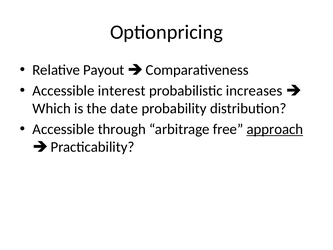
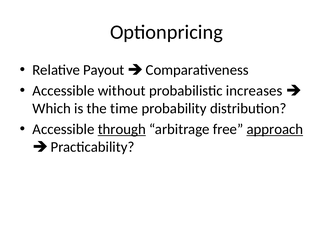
interest: interest -> without
date: date -> time
through underline: none -> present
